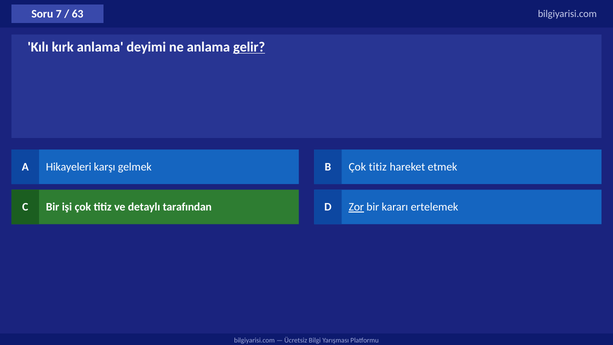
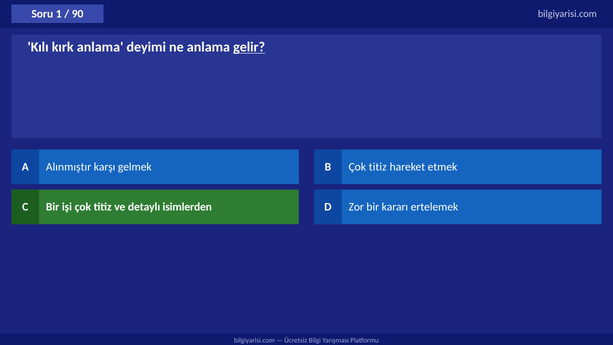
7: 7 -> 1
63: 63 -> 90
Hikayeleri: Hikayeleri -> Alınmıştır
tarafından: tarafından -> isimlerden
Zor underline: present -> none
